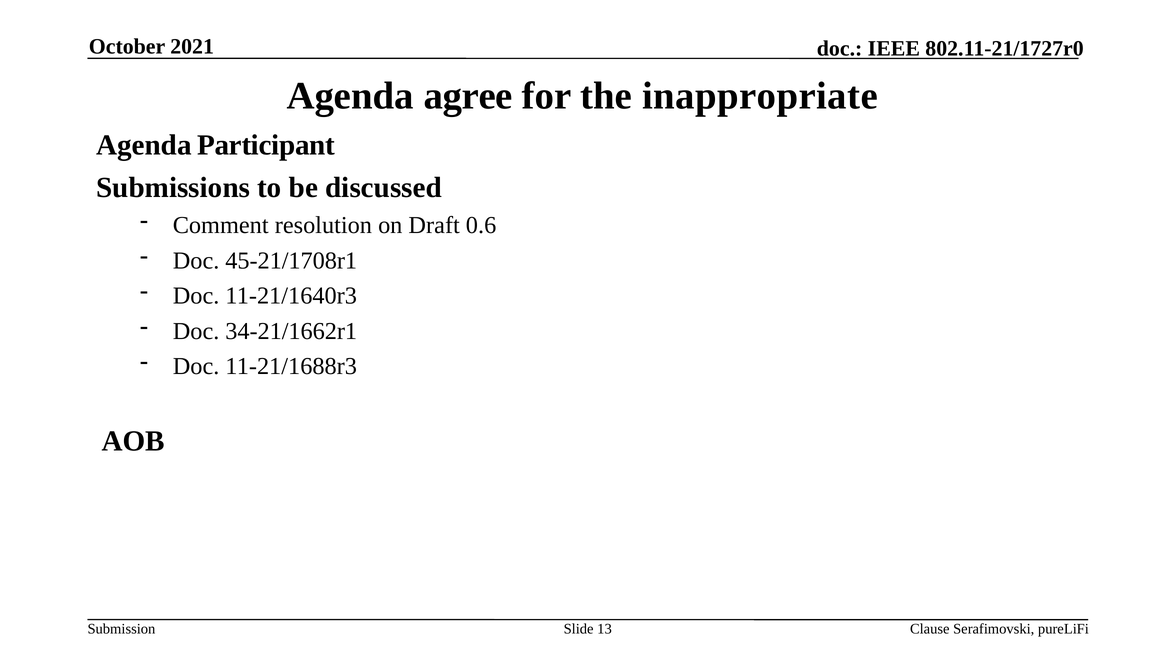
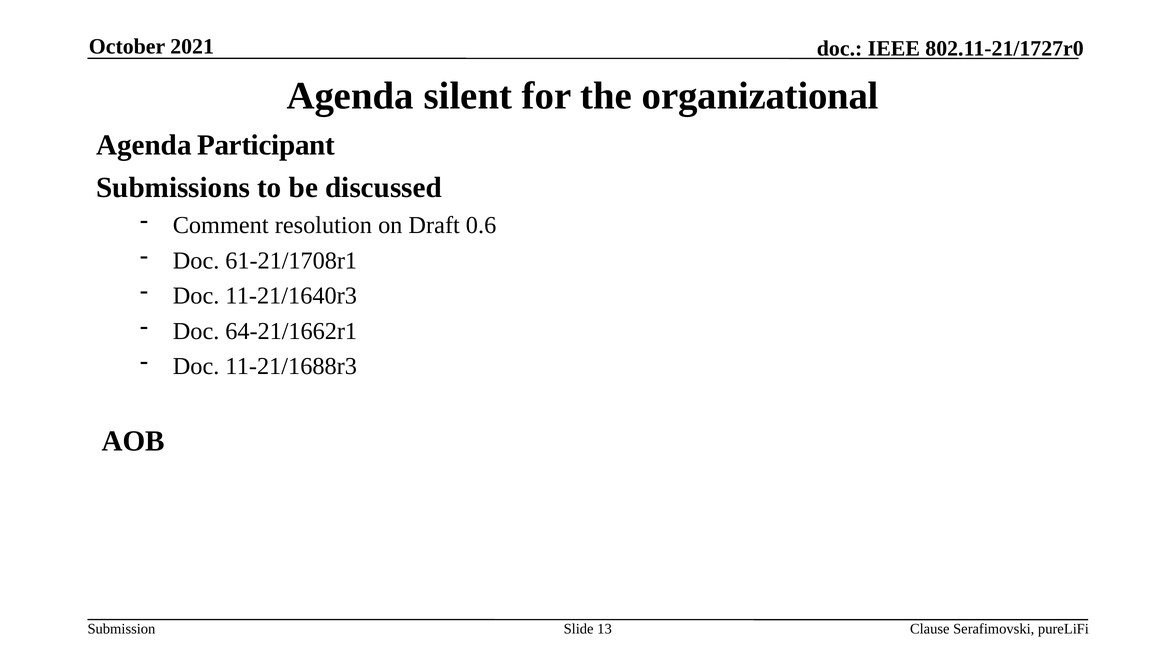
agree: agree -> silent
inappropriate: inappropriate -> organizational
45-21/1708r1: 45-21/1708r1 -> 61-21/1708r1
34-21/1662r1: 34-21/1662r1 -> 64-21/1662r1
